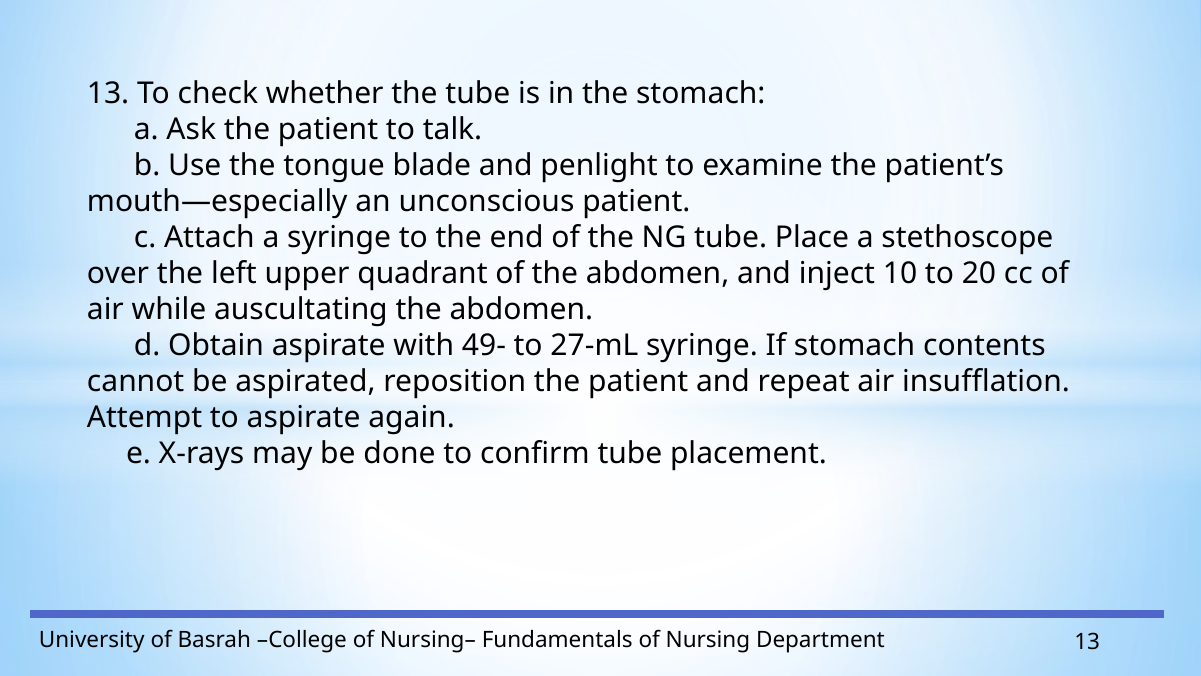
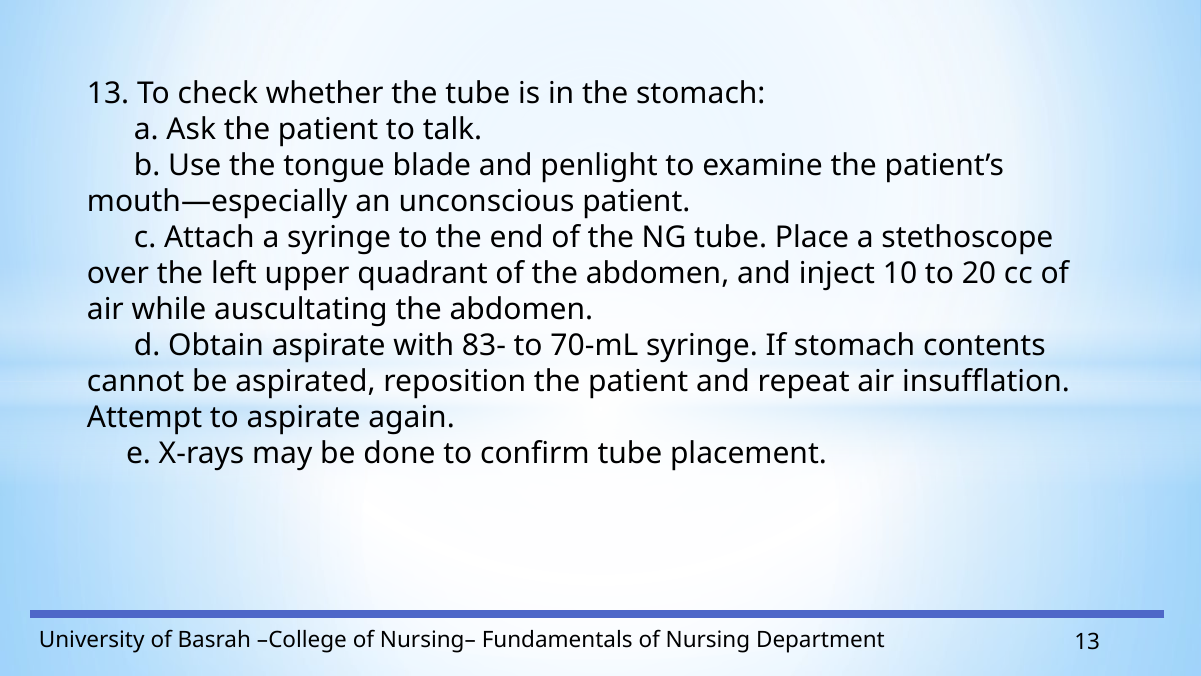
49-: 49- -> 83-
27-mL: 27-mL -> 70-mL
